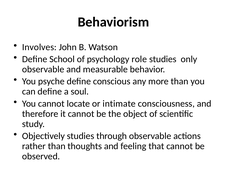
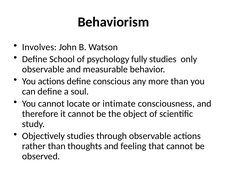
role: role -> fully
You psyche: psyche -> actions
